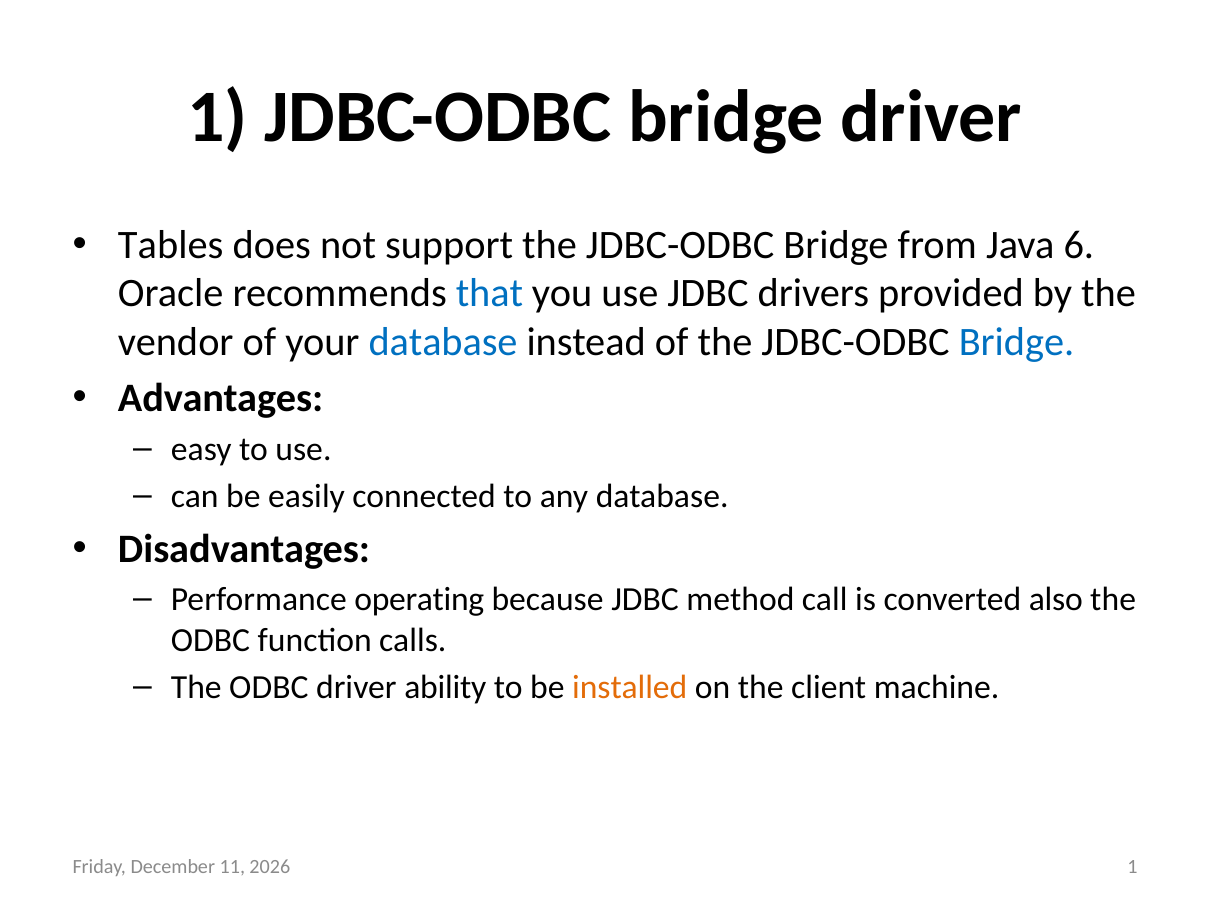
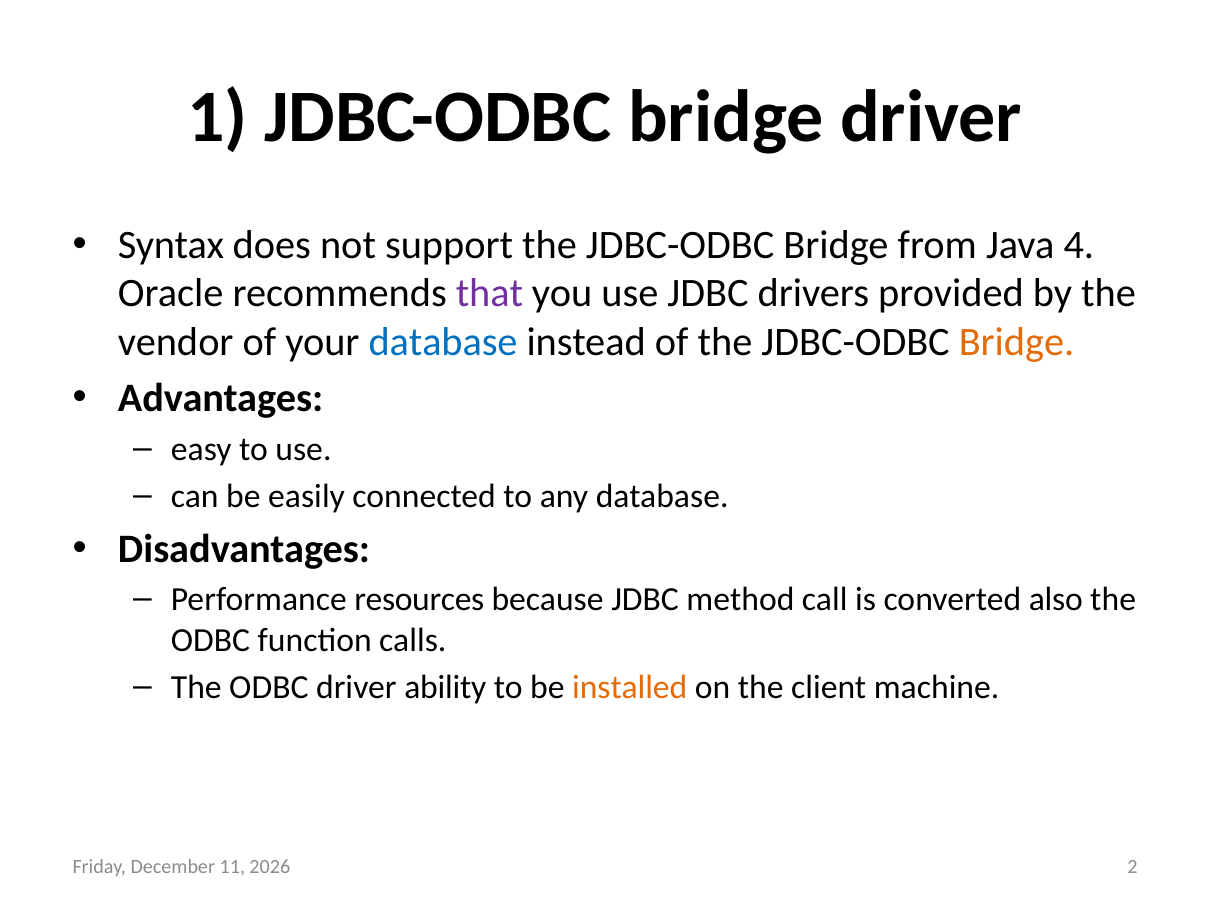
Tables: Tables -> Syntax
6: 6 -> 4
that colour: blue -> purple
Bridge at (1017, 342) colour: blue -> orange
operating: operating -> resources
1 at (1132, 866): 1 -> 2
